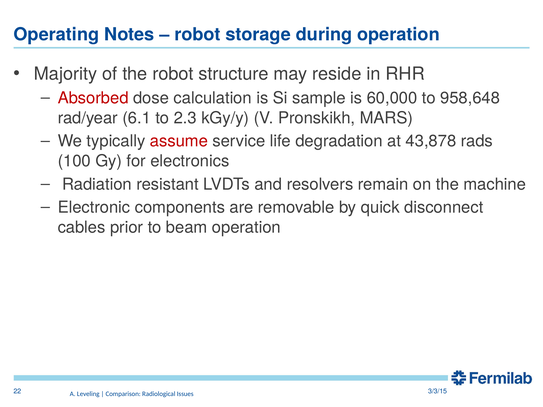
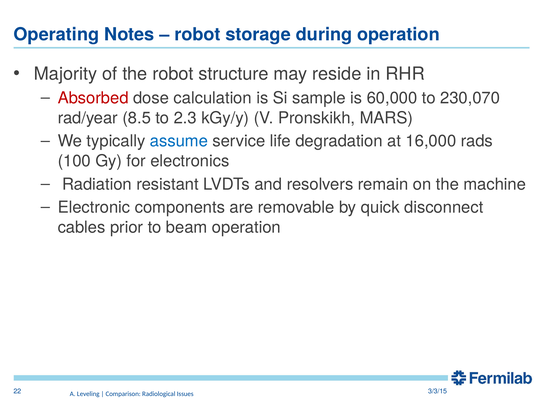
958,648: 958,648 -> 230,070
6.1: 6.1 -> 8.5
assume colour: red -> blue
43,878: 43,878 -> 16,000
